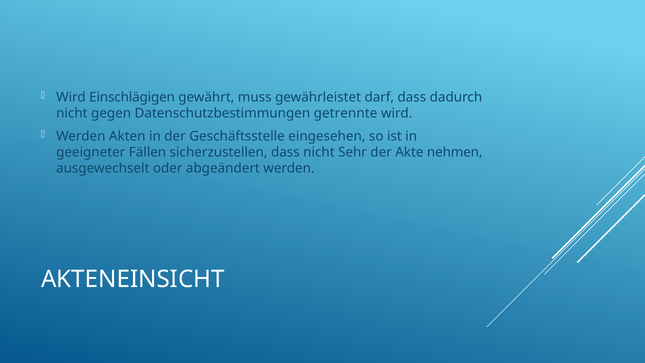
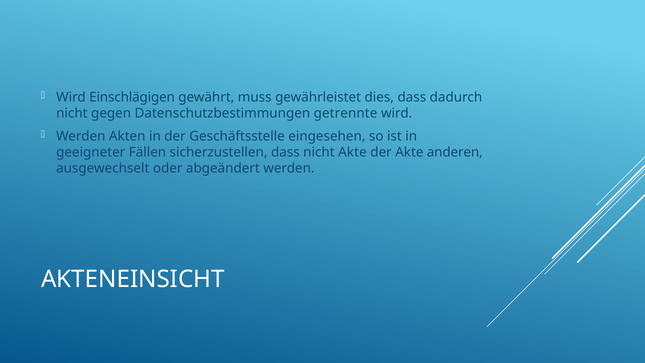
darf: darf -> dies
nicht Sehr: Sehr -> Akte
nehmen: nehmen -> anderen
